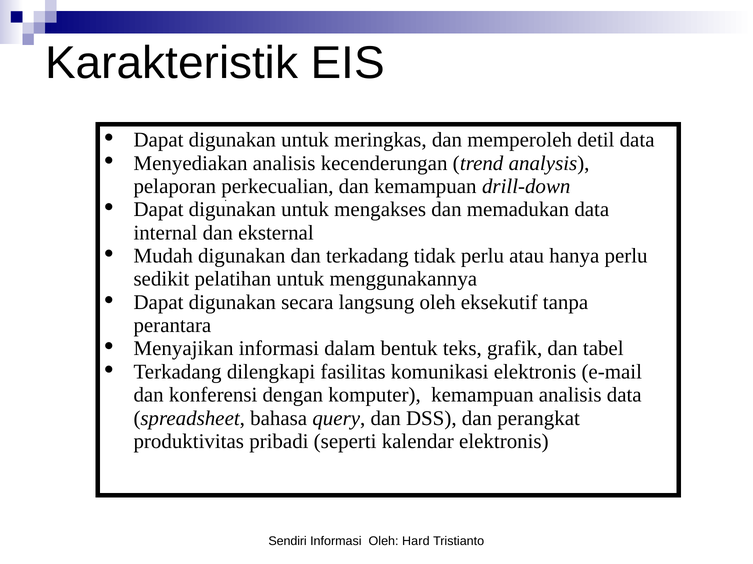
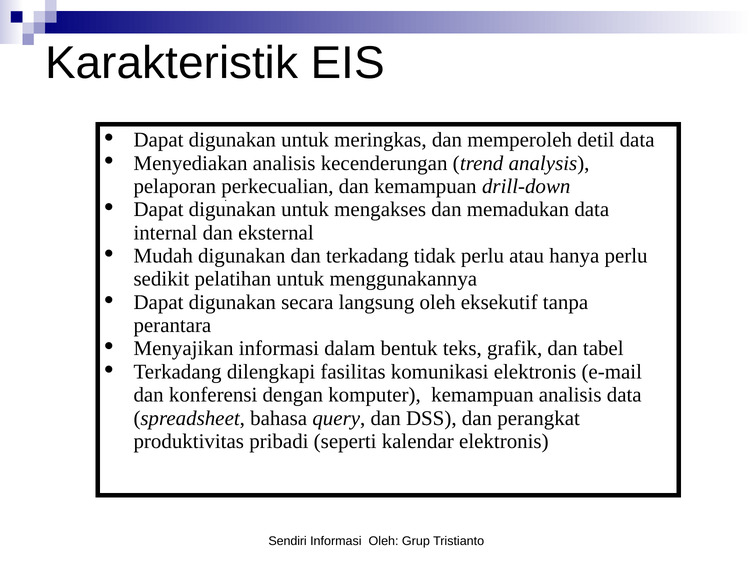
Hard: Hard -> Grup
